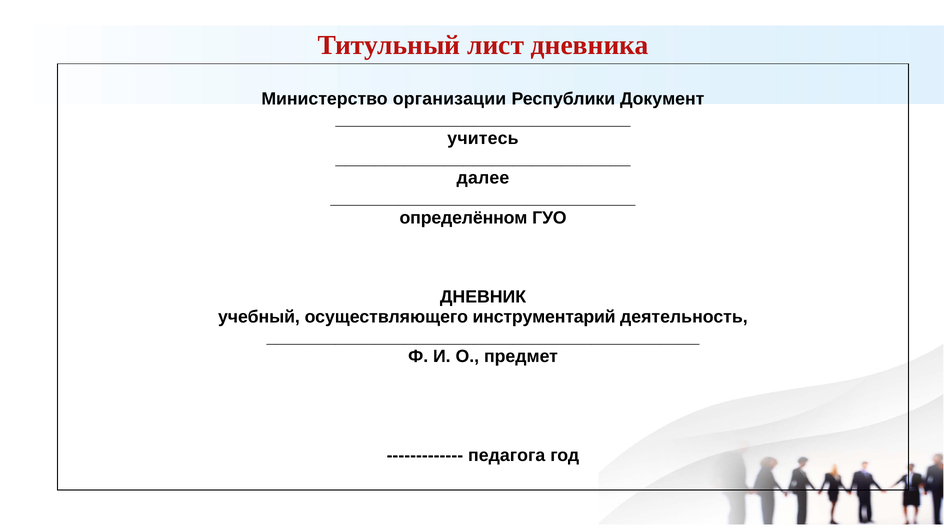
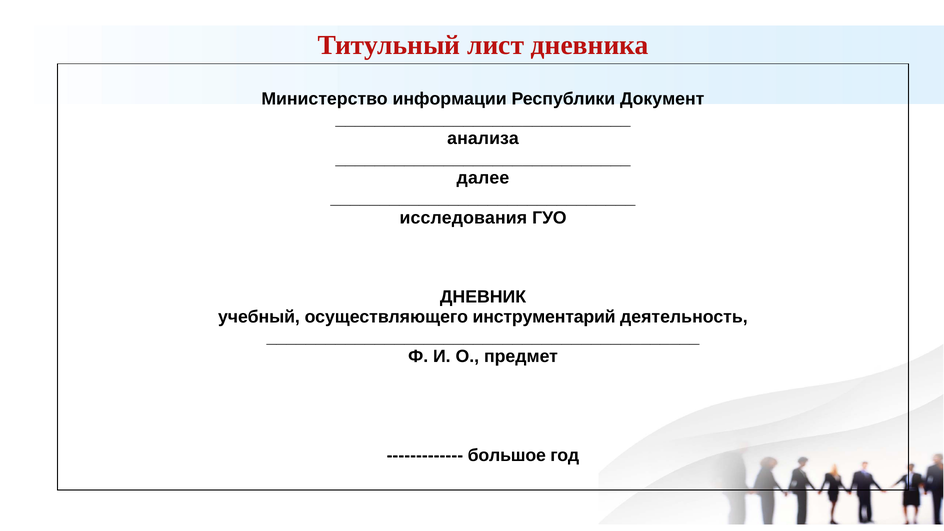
организации: организации -> информации
учитесь: учитесь -> анализа
определённом: определённом -> исследования
педагога: педагога -> большое
